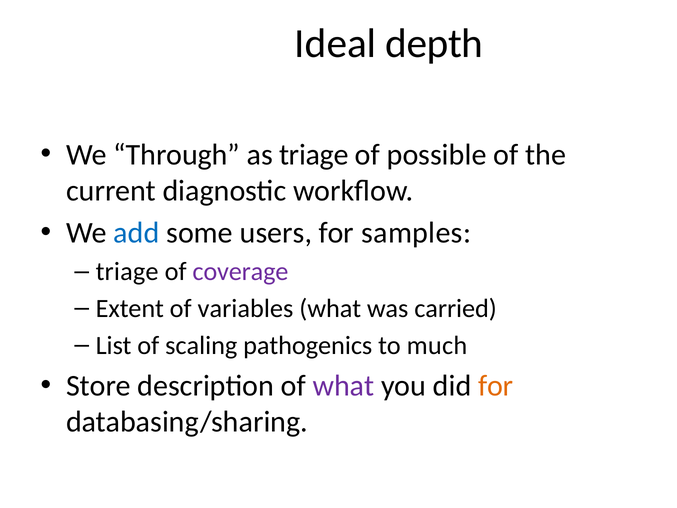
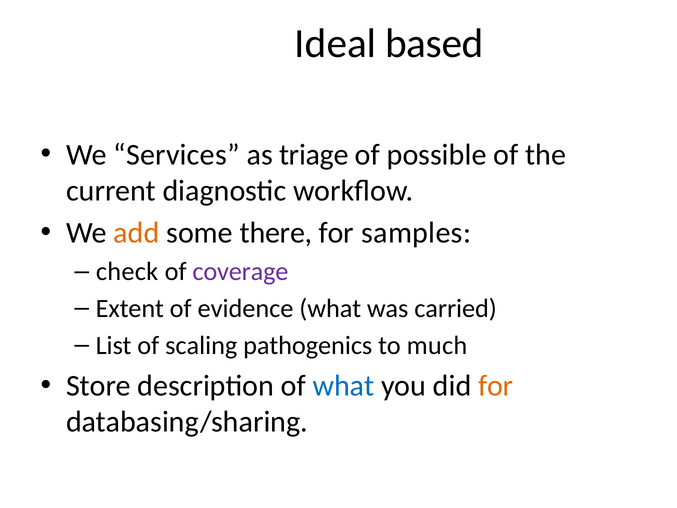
depth: depth -> based
Through: Through -> Services
add colour: blue -> orange
users: users -> there
triage at (127, 272): triage -> check
variables: variables -> evidence
what at (344, 386) colour: purple -> blue
